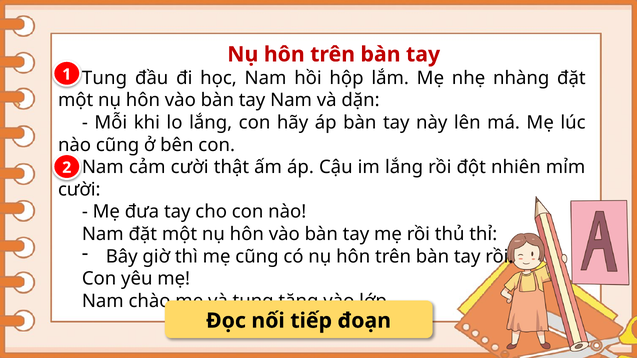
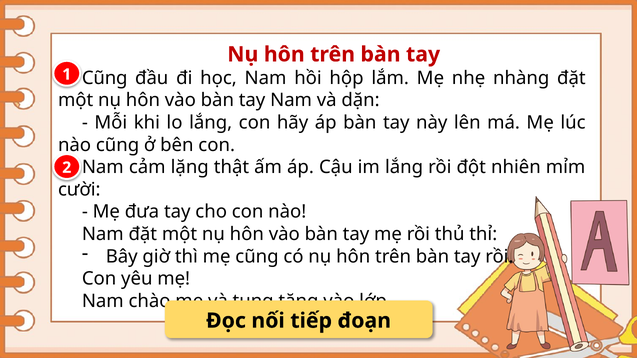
Tung at (105, 78): Tung -> Cũng
cảm cười: cười -> lặng
